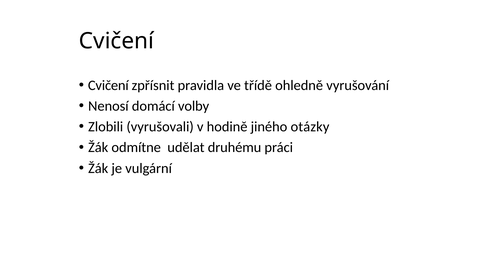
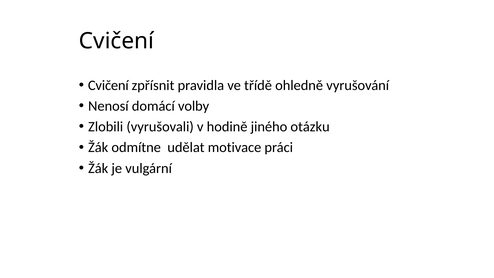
otázky: otázky -> otázku
druhému: druhému -> motivace
